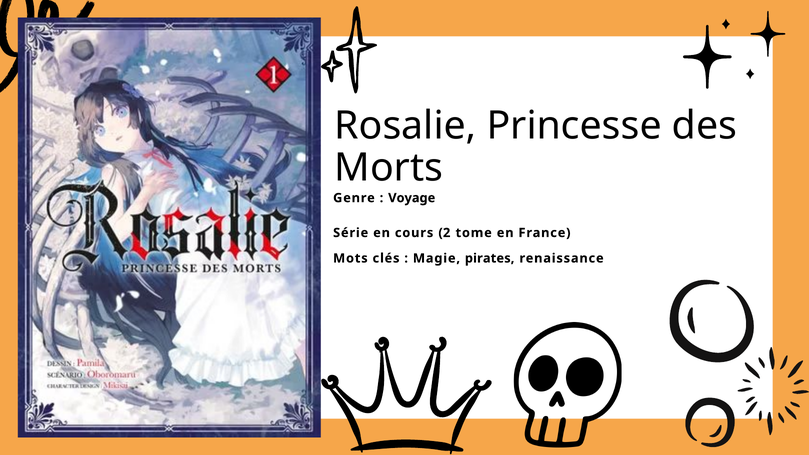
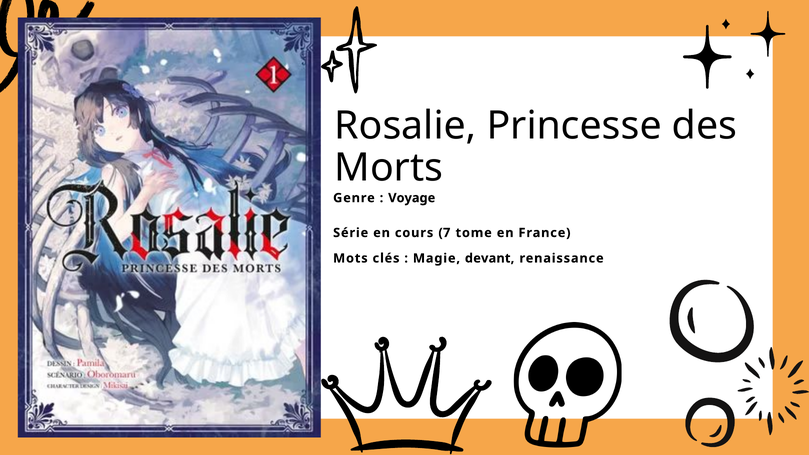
2: 2 -> 7
pirates: pirates -> devant
